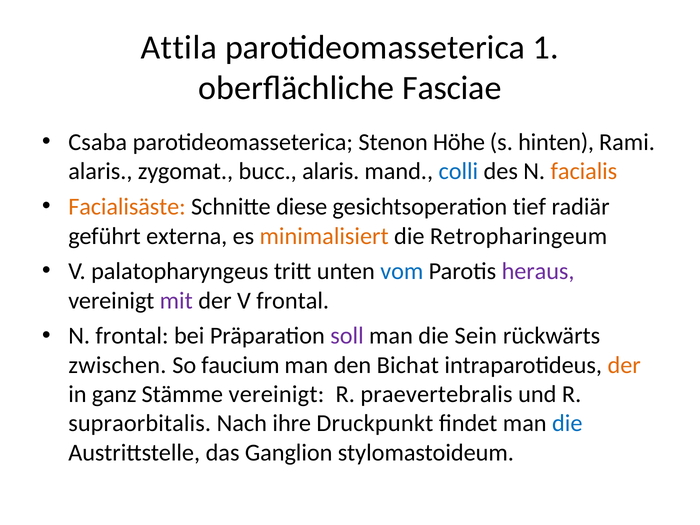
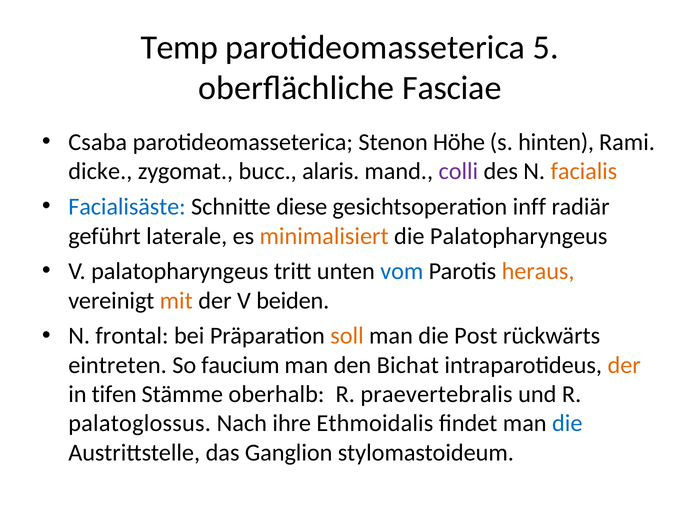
Attila: Attila -> Temp
1: 1 -> 5
alaris at (100, 171): alaris -> dicke
colli colour: blue -> purple
Facialisäste colour: orange -> blue
tief: tief -> inff
externa: externa -> laterale
die Retropharingeum: Retropharingeum -> Palatopharyngeus
heraus colour: purple -> orange
mit colour: purple -> orange
V frontal: frontal -> beiden
soll colour: purple -> orange
Sein: Sein -> Post
zwischen: zwischen -> eintreten
ganz: ganz -> tifen
Stämme vereinigt: vereinigt -> oberhalb
supraorbitalis: supraorbitalis -> palatoglossus
Druckpunkt: Druckpunkt -> Ethmoidalis
